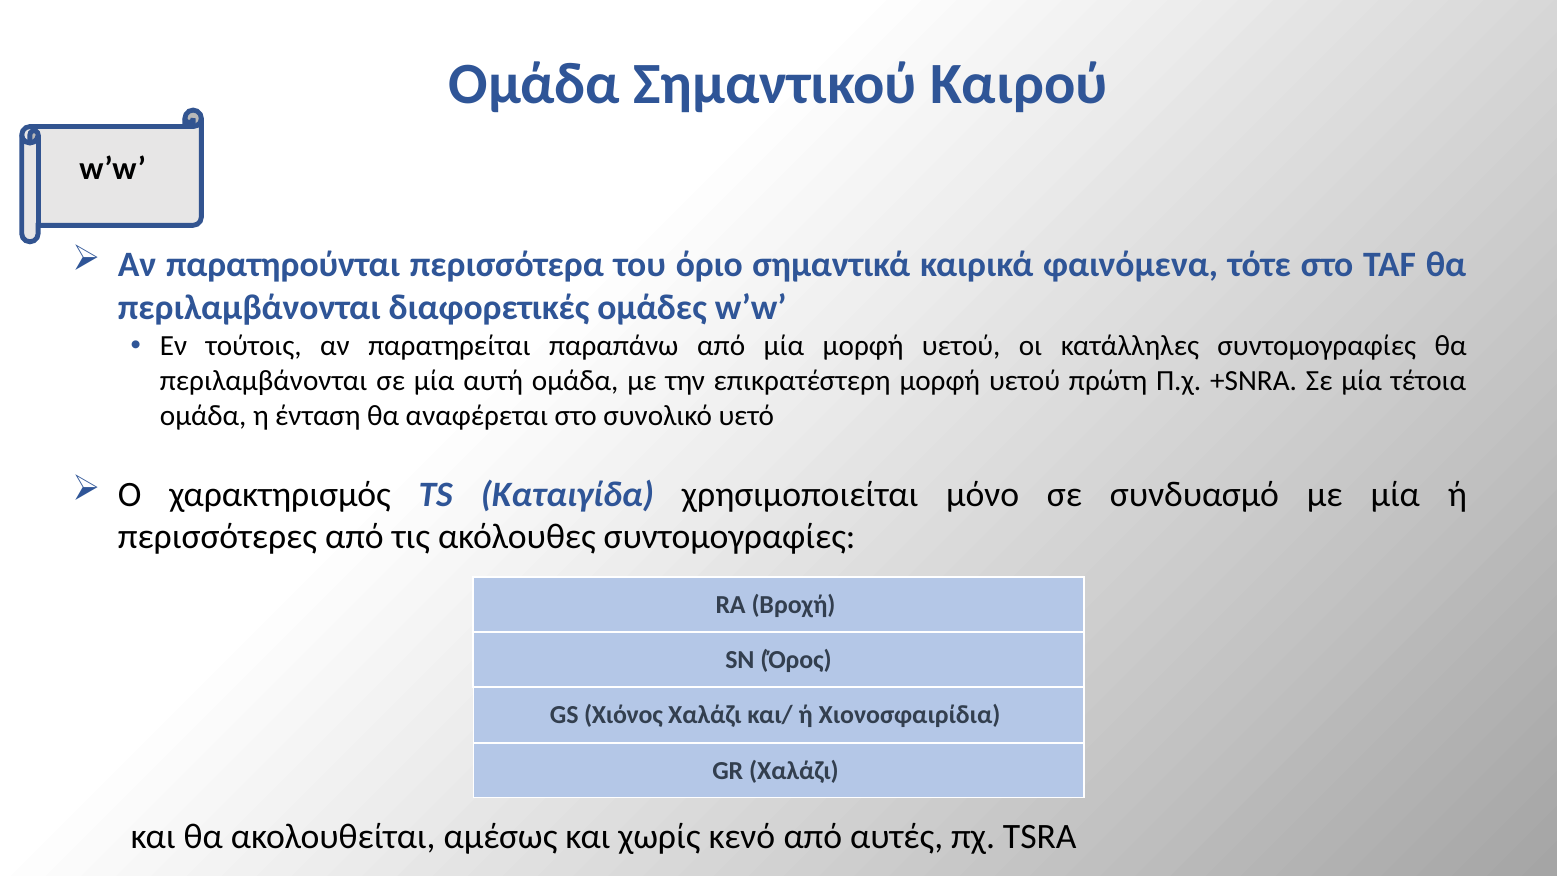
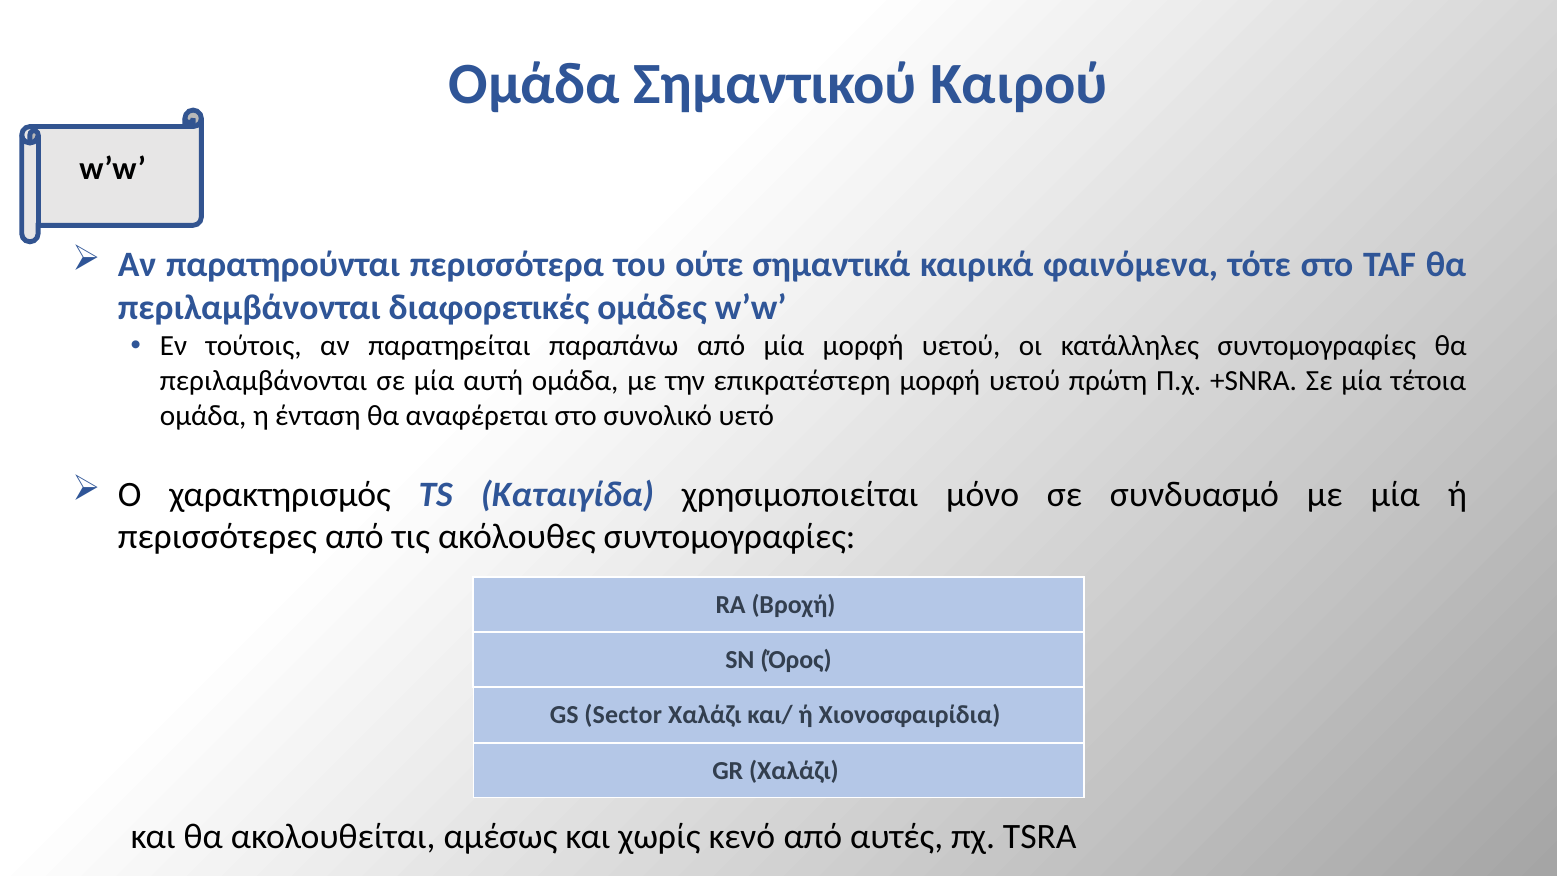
όριο: όριο -> ούτε
Χιόνος: Χιόνος -> Sector
